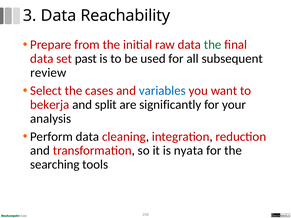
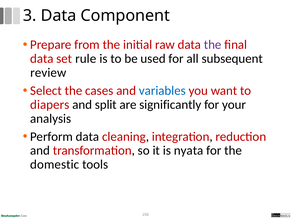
Reachability: Reachability -> Component
the at (213, 45) colour: green -> purple
past: past -> rule
bekerja: bekerja -> diapers
searching: searching -> domestic
